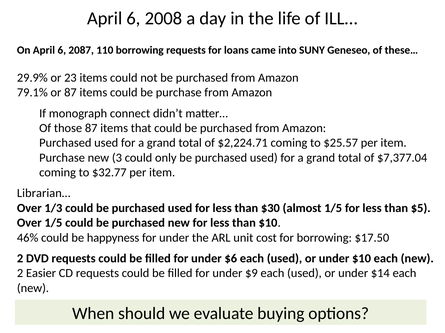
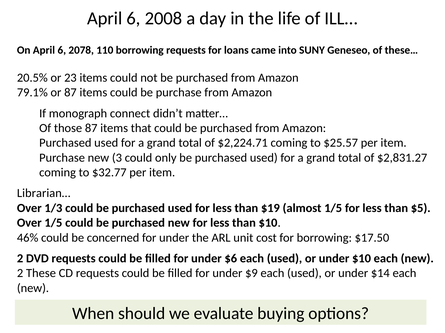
2087: 2087 -> 2078
29.9%: 29.9% -> 20.5%
$7,377.04: $7,377.04 -> $2,831.27
$30: $30 -> $19
happyness: happyness -> concerned
Easier: Easier -> These
